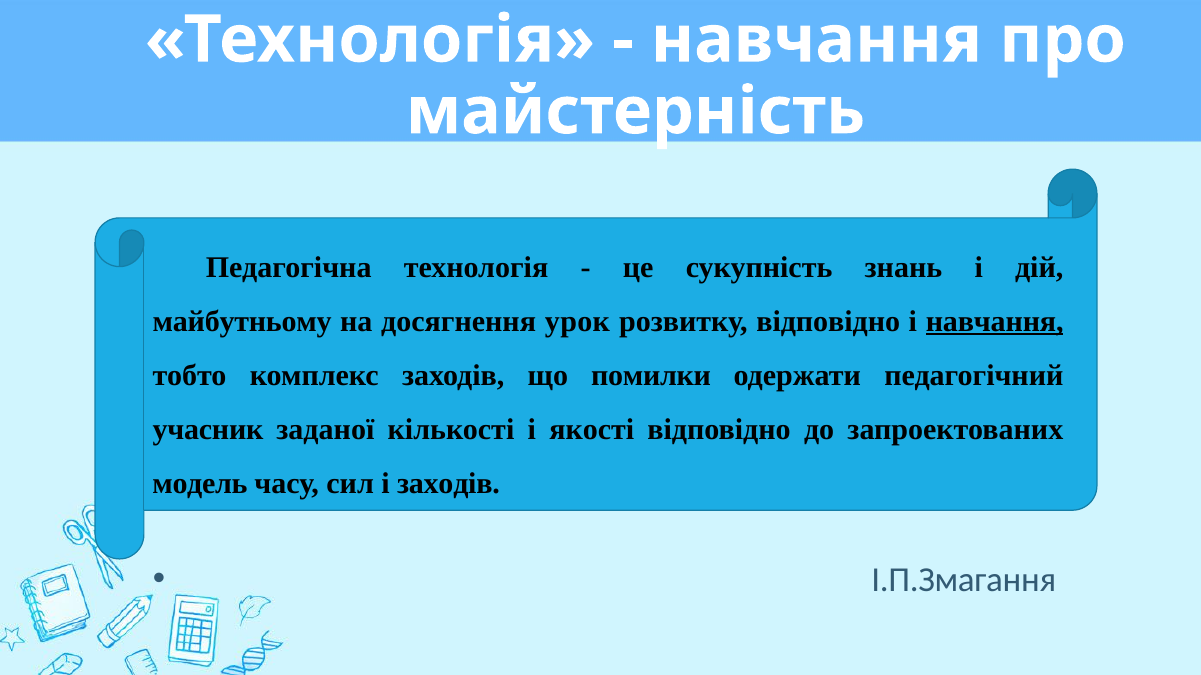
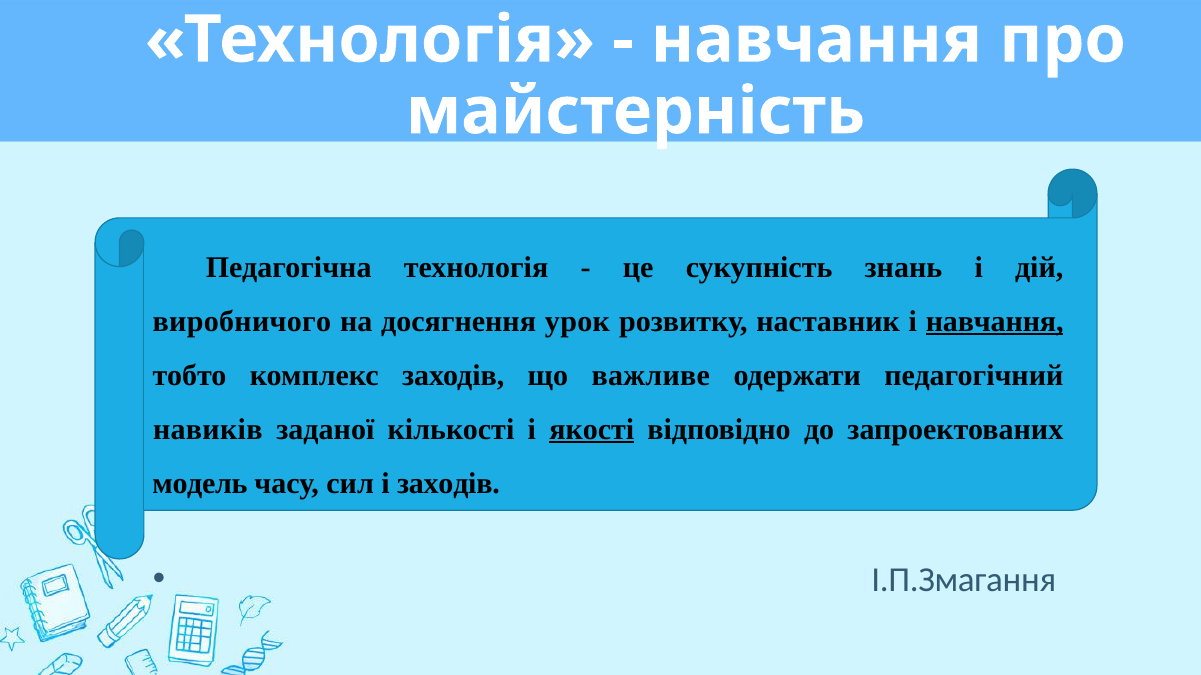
майбутньому: майбутньому -> виробничого
розвитку відповідно: відповідно -> наставник
помилки: помилки -> важливе
учасник: учасник -> навиків
якості underline: none -> present
